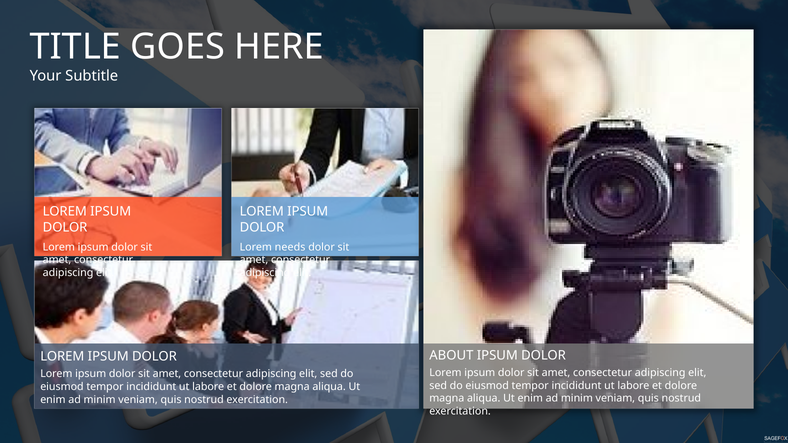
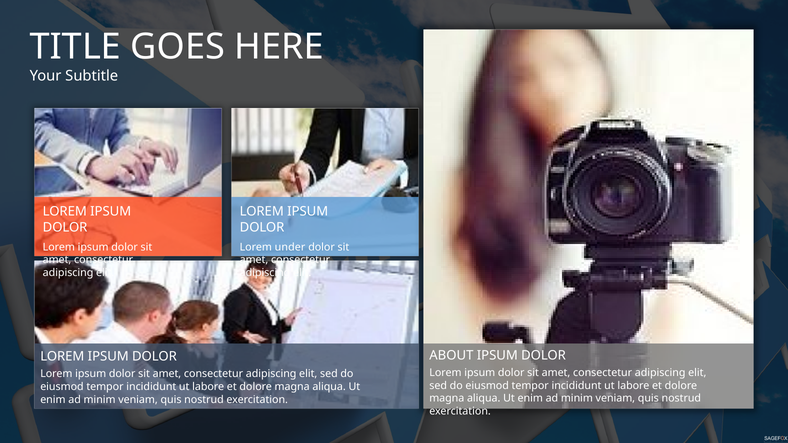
needs: needs -> under
